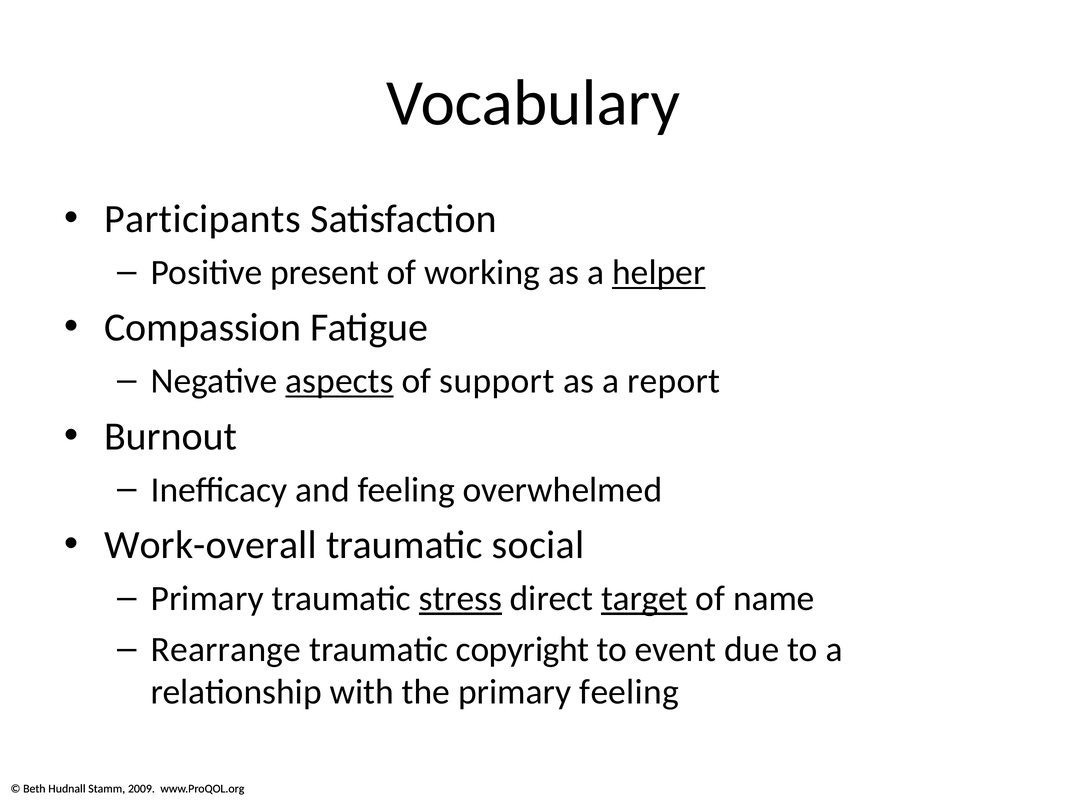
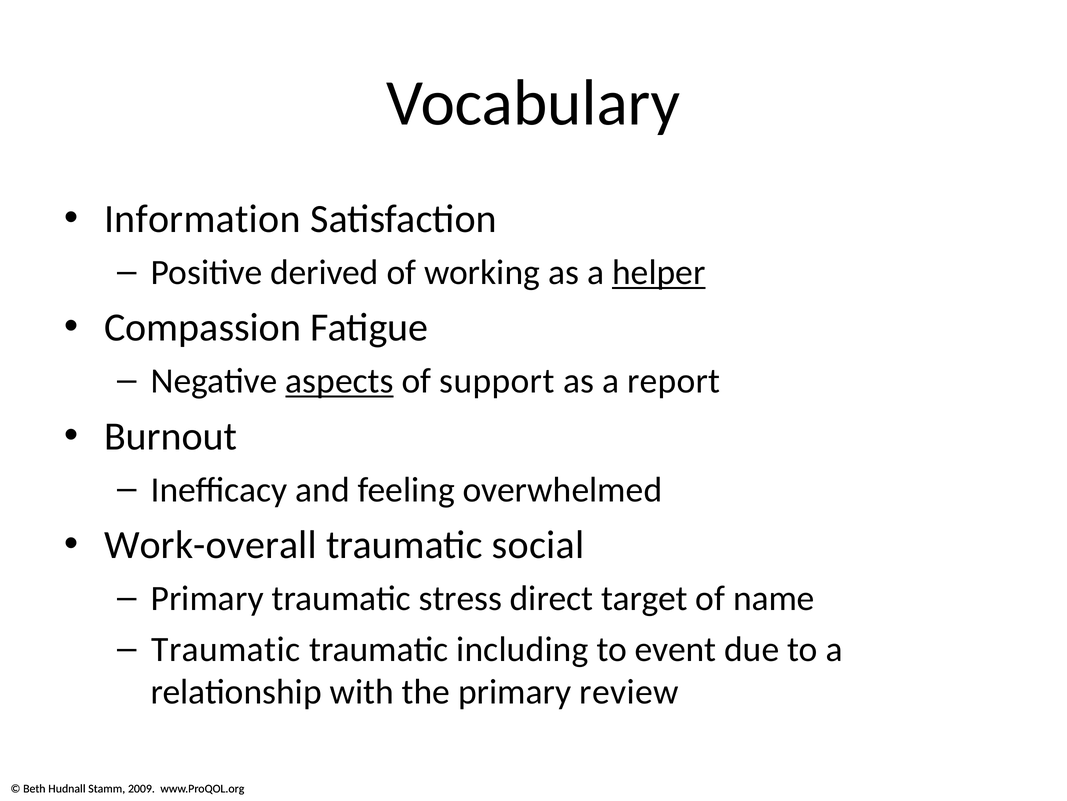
Participants: Participants -> Information
present: present -> derived
stress underline: present -> none
target underline: present -> none
Rearrange at (226, 649): Rearrange -> Traumatic
copyright: copyright -> including
primary feeling: feeling -> review
